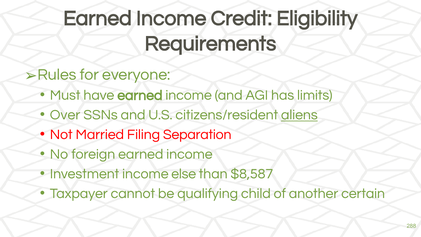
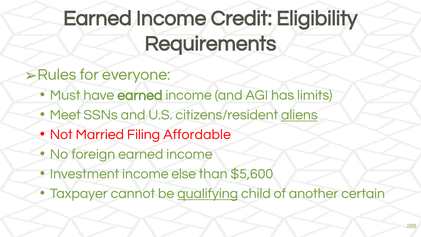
Over: Over -> Meet
Separation: Separation -> Affordable
$8,587: $8,587 -> $5,600
qualifying underline: none -> present
